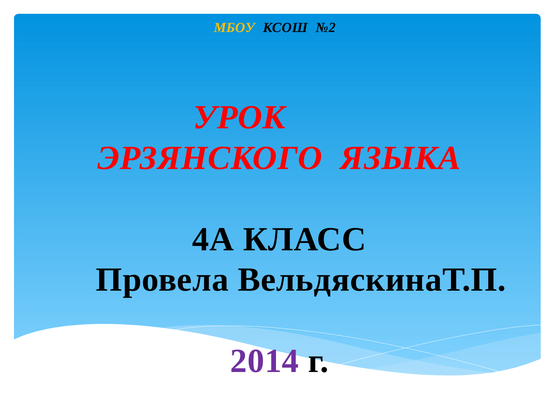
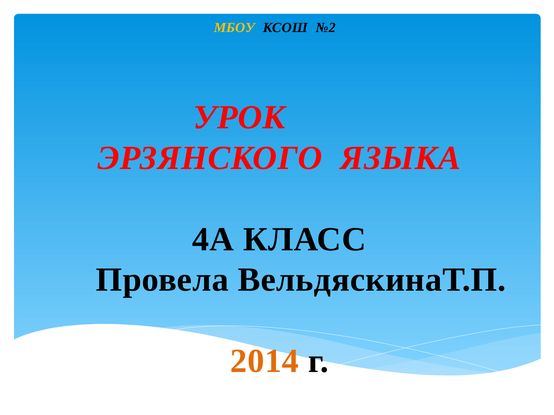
2014 colour: purple -> orange
